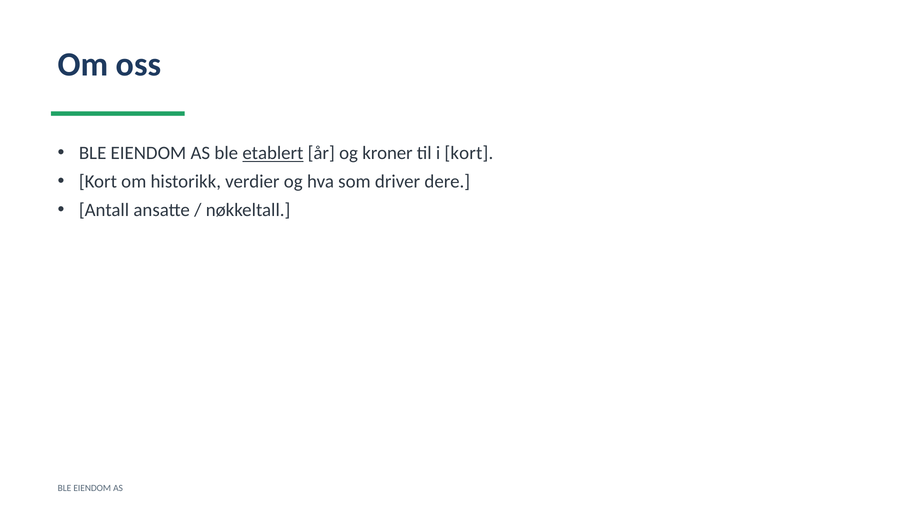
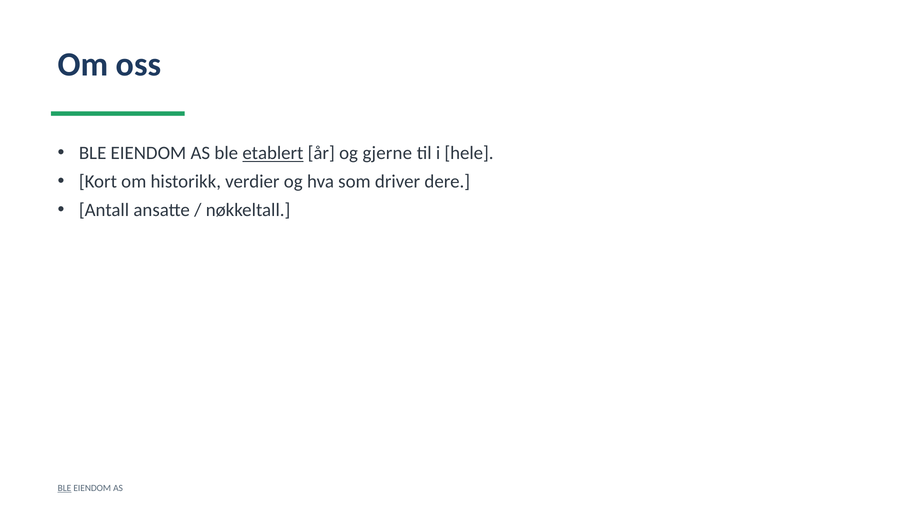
kroner: kroner -> gjerne
i kort: kort -> hele
BLE at (64, 489) underline: none -> present
